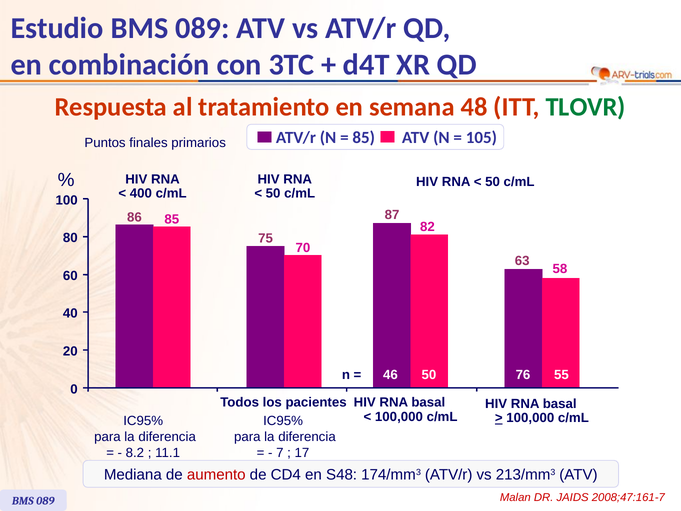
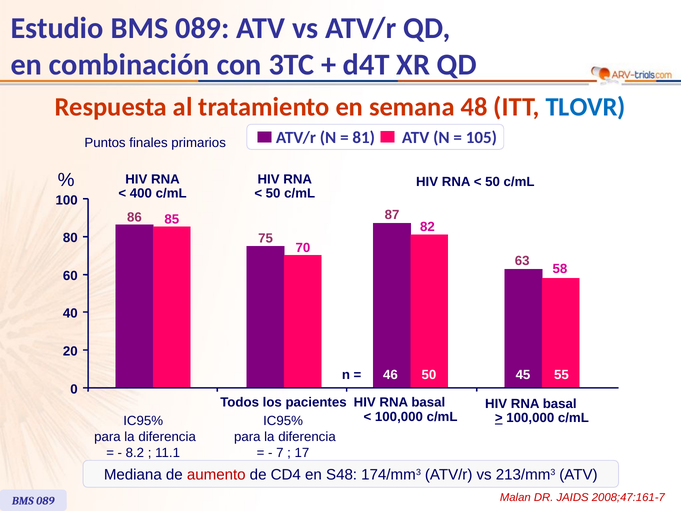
TLOVR colour: green -> blue
85 at (364, 137): 85 -> 81
76: 76 -> 45
